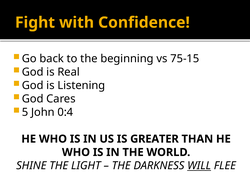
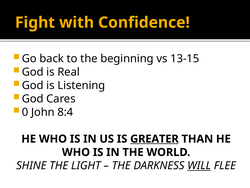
75-15: 75-15 -> 13-15
5: 5 -> 0
0:4: 0:4 -> 8:4
GREATER underline: none -> present
